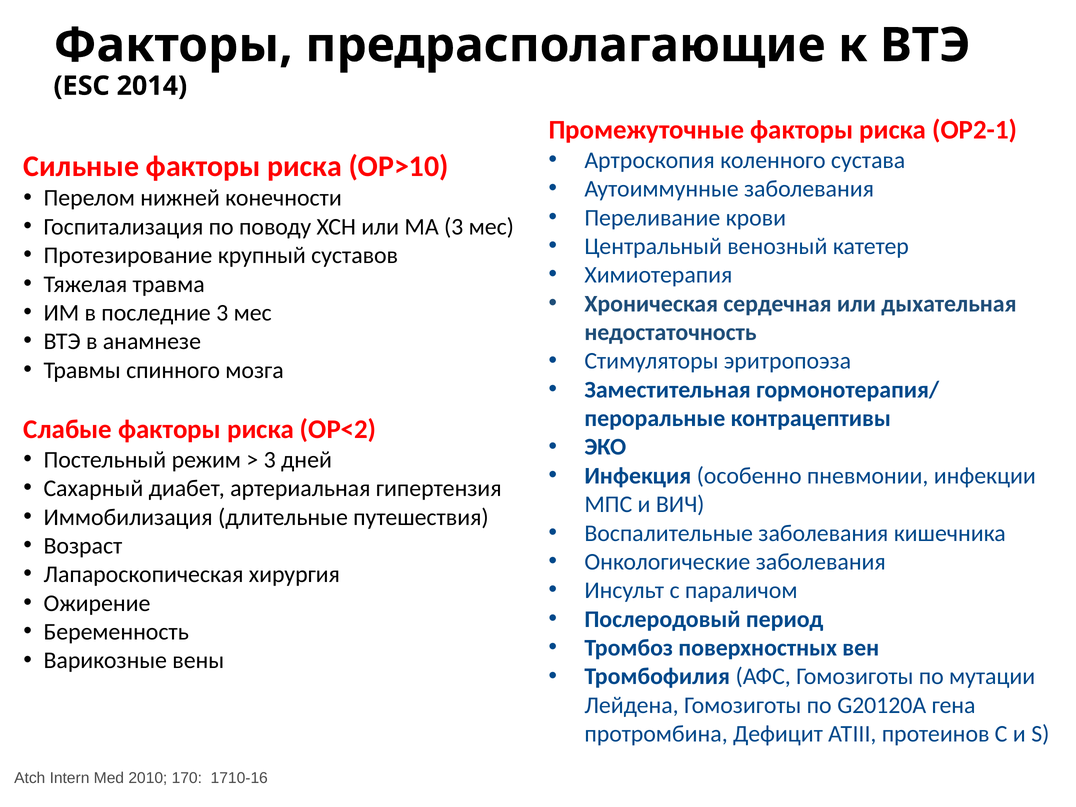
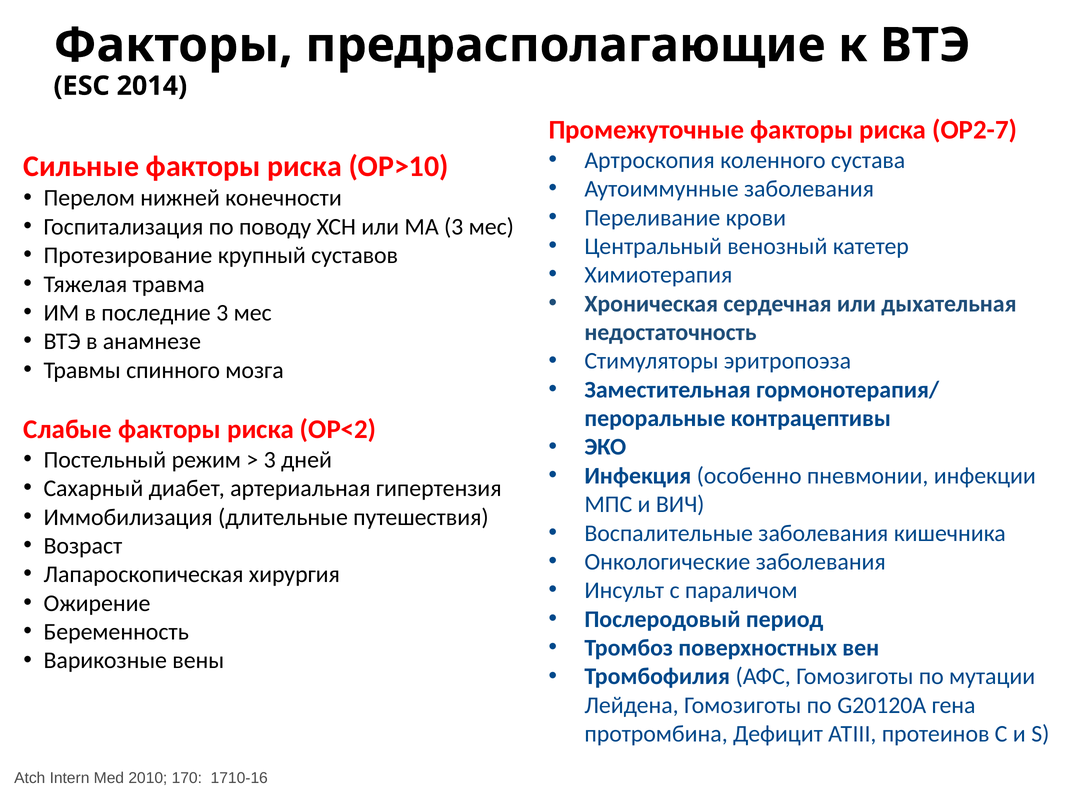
OP2-1: OP2-1 -> OP2-7
